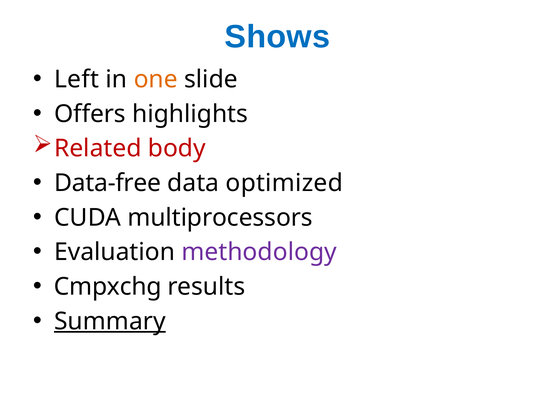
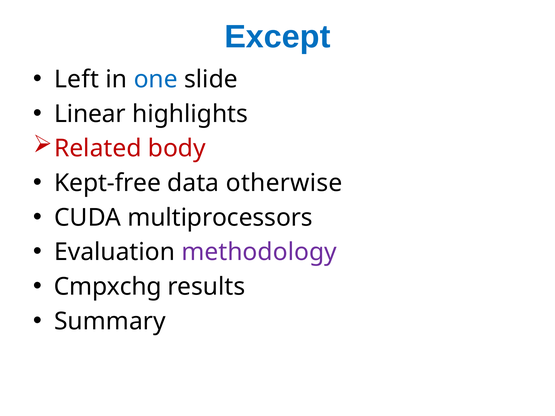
Shows: Shows -> Except
one colour: orange -> blue
Offers: Offers -> Linear
Data-free: Data-free -> Kept-free
optimized: optimized -> otherwise
Summary underline: present -> none
